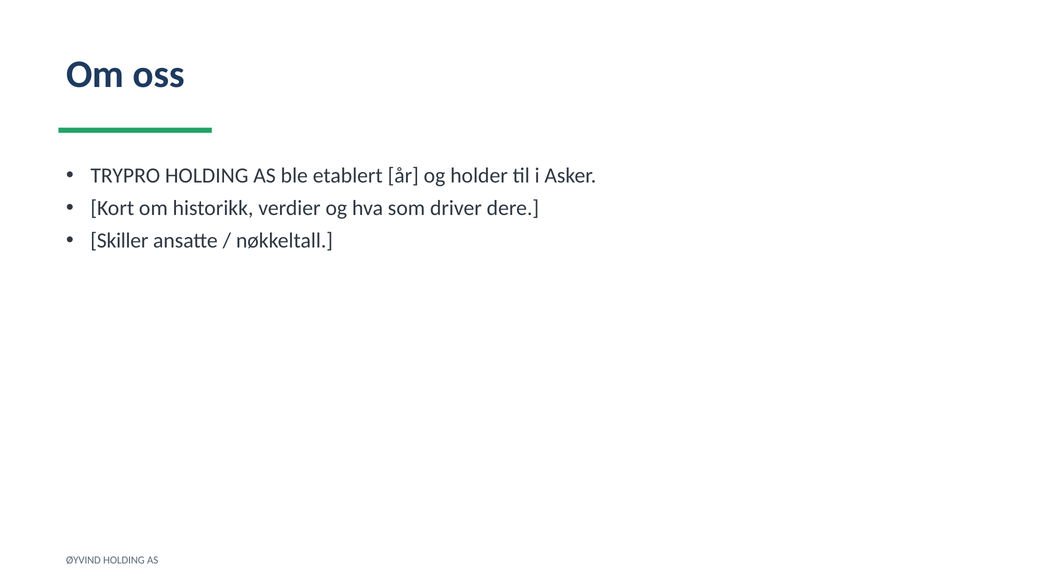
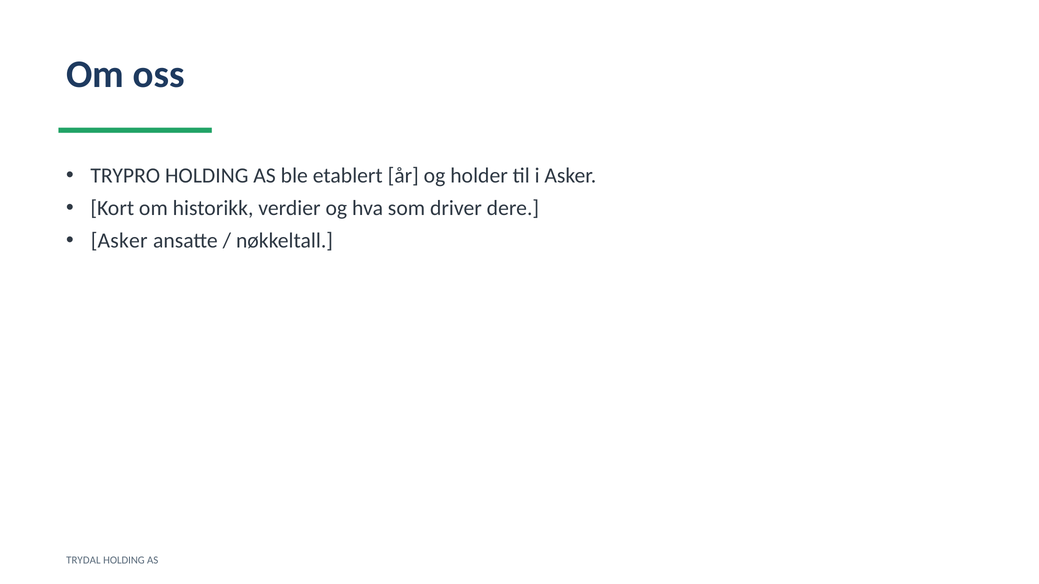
Skiller at (119, 241): Skiller -> Asker
ØYVIND: ØYVIND -> TRYDAL
